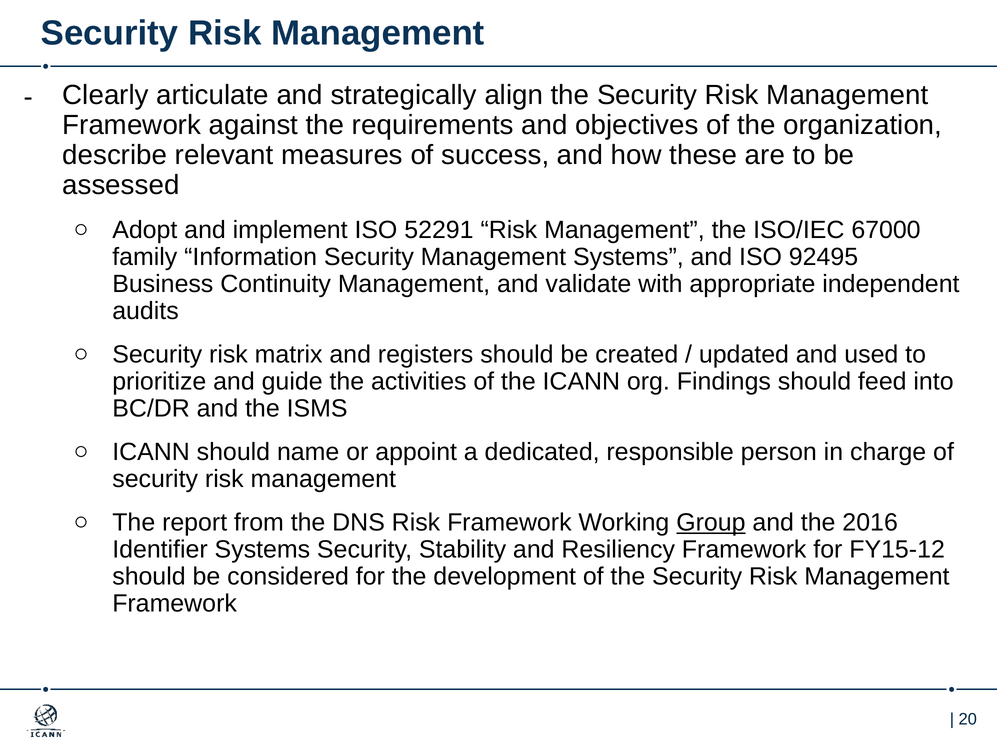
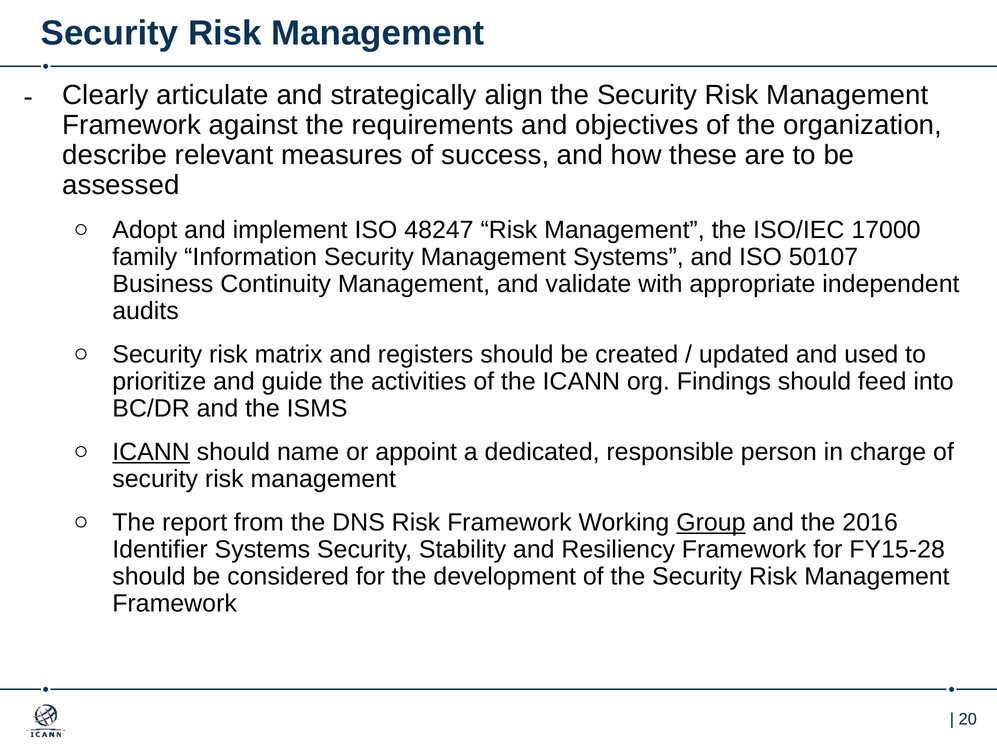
52291: 52291 -> 48247
67000: 67000 -> 17000
92495: 92495 -> 50107
ICANN at (151, 452) underline: none -> present
FY15-12: FY15-12 -> FY15-28
